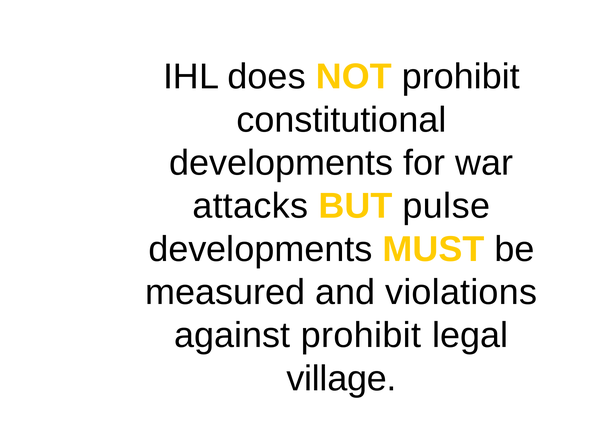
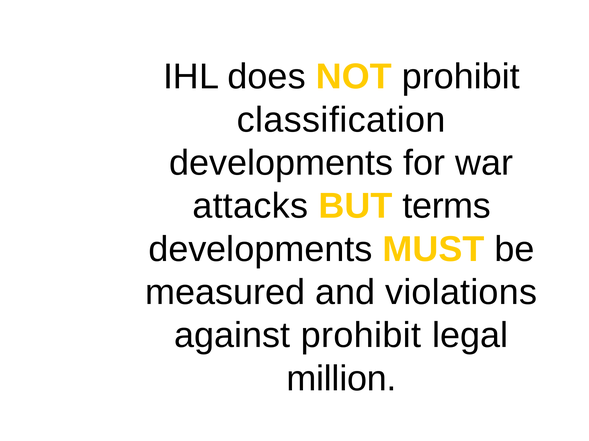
constitutional: constitutional -> classification
pulse: pulse -> terms
village: village -> million
